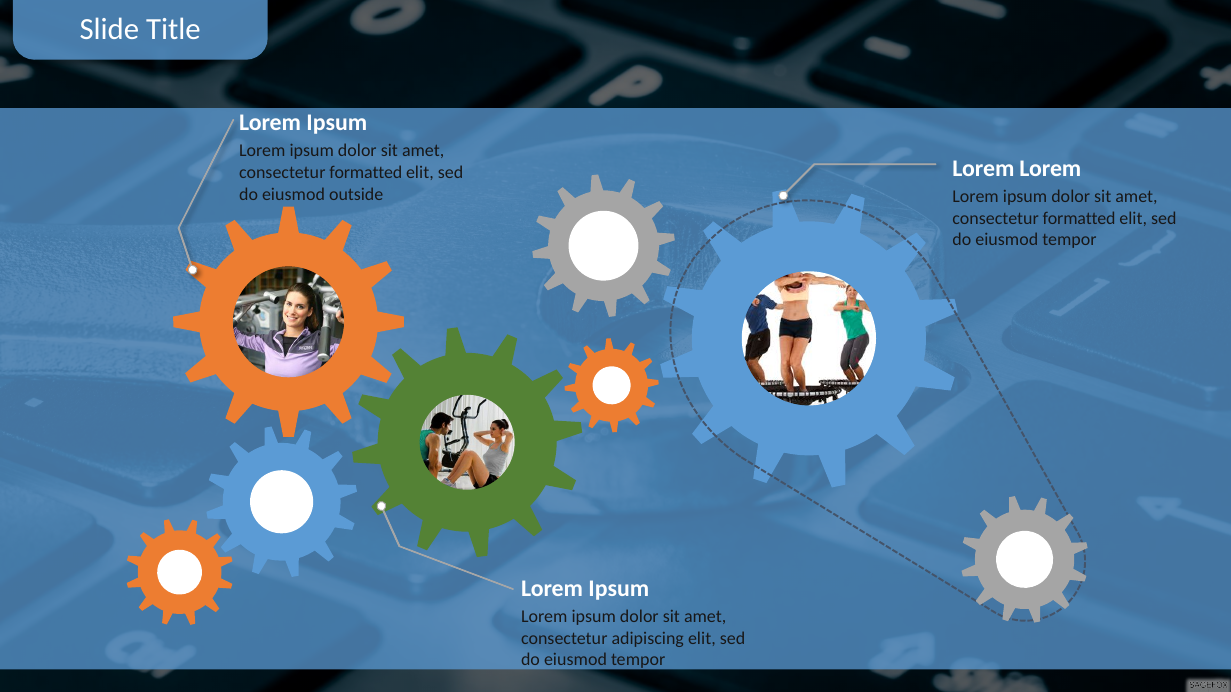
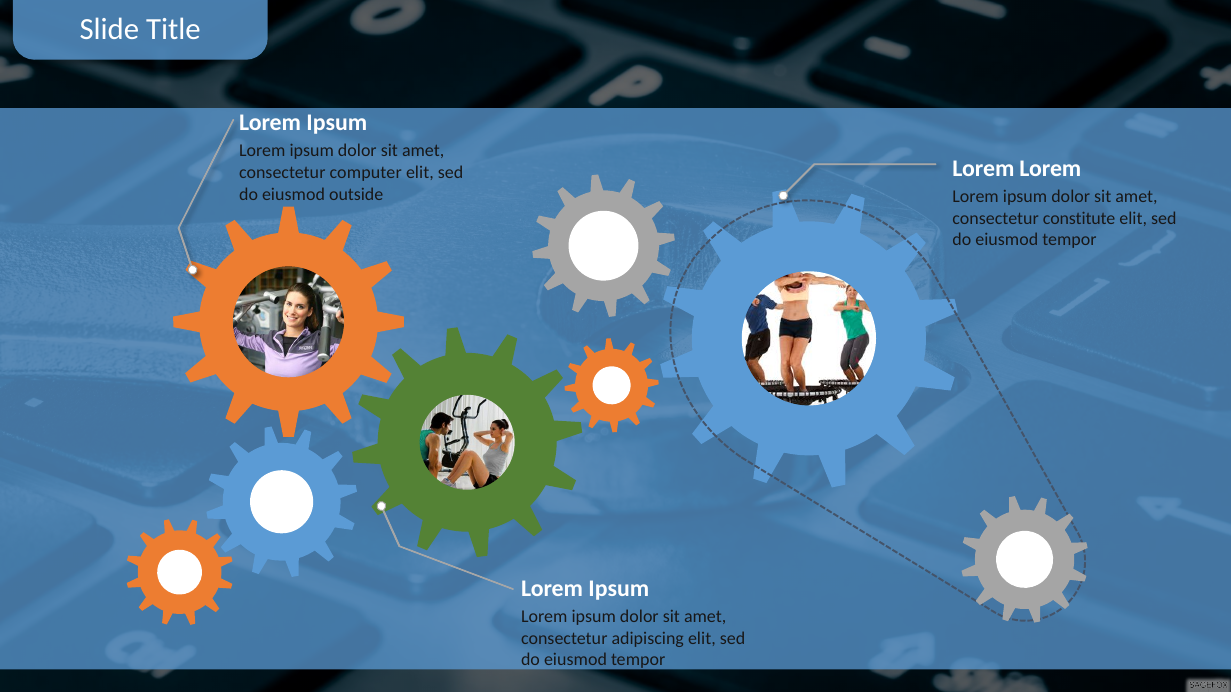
formatted at (366, 173): formatted -> computer
formatted at (1079, 219): formatted -> constitute
